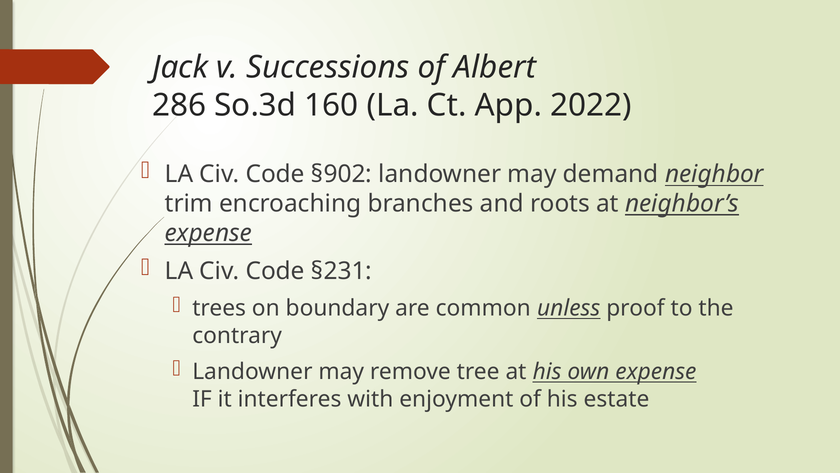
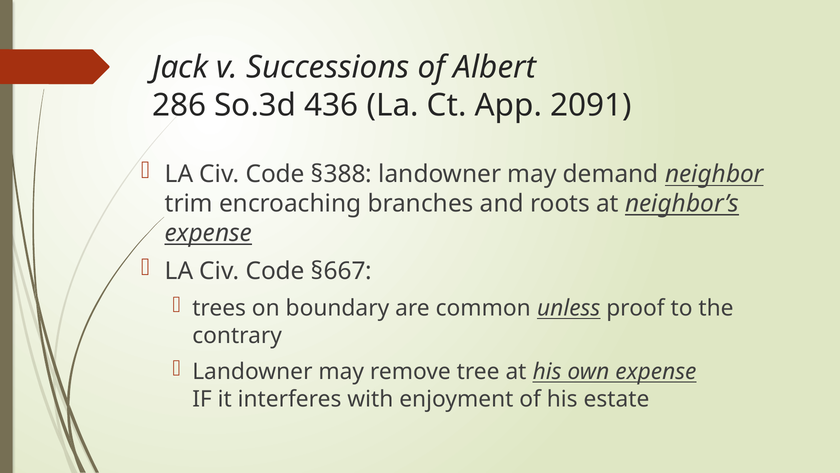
160: 160 -> 436
2022: 2022 -> 2091
§902: §902 -> §388
§231: §231 -> §667
